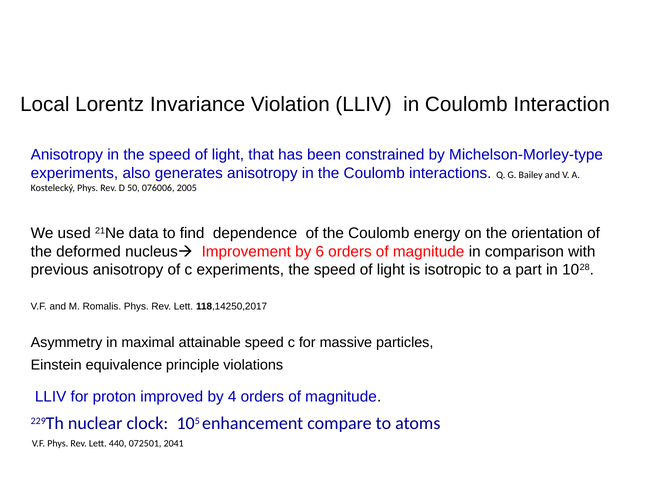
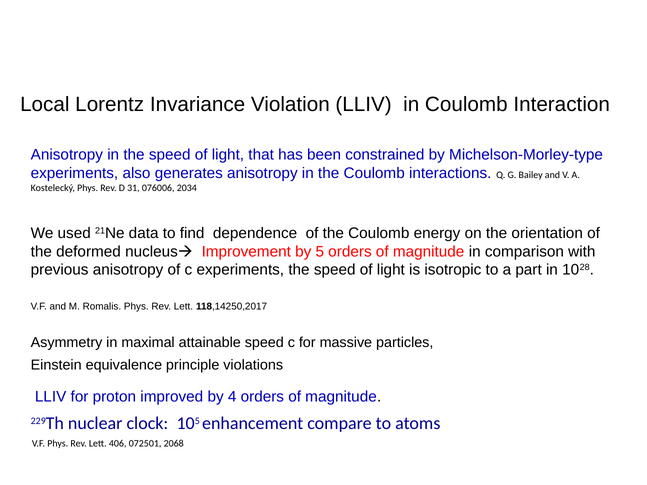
50: 50 -> 31
2005: 2005 -> 2034
6: 6 -> 5
440: 440 -> 406
2041: 2041 -> 2068
